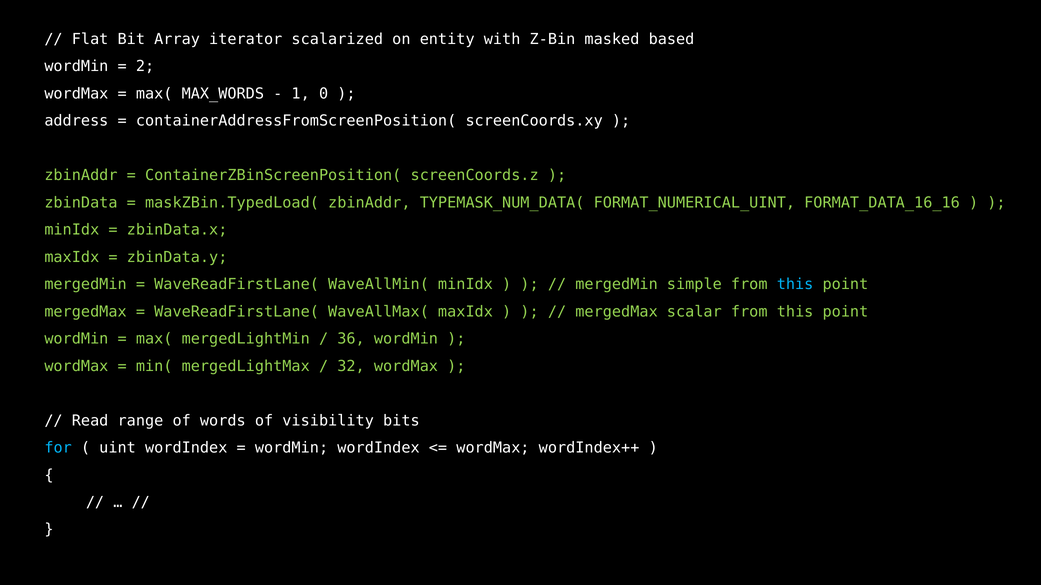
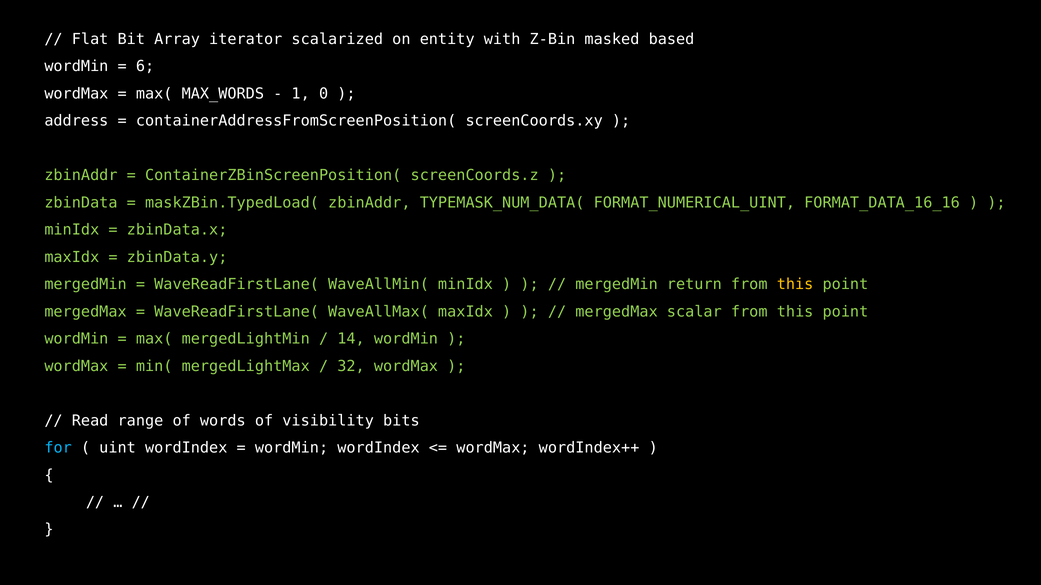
2: 2 -> 6
simple: simple -> return
this at (795, 285) colour: light blue -> yellow
36: 36 -> 14
